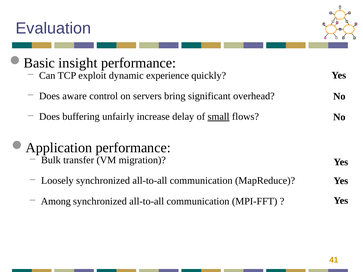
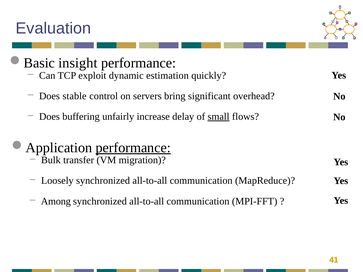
experience: experience -> estimation
aware: aware -> stable
performance at (133, 148) underline: none -> present
